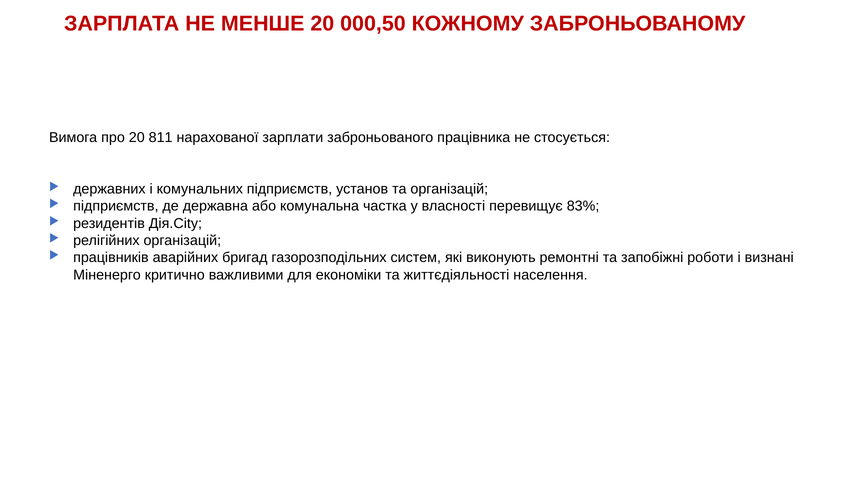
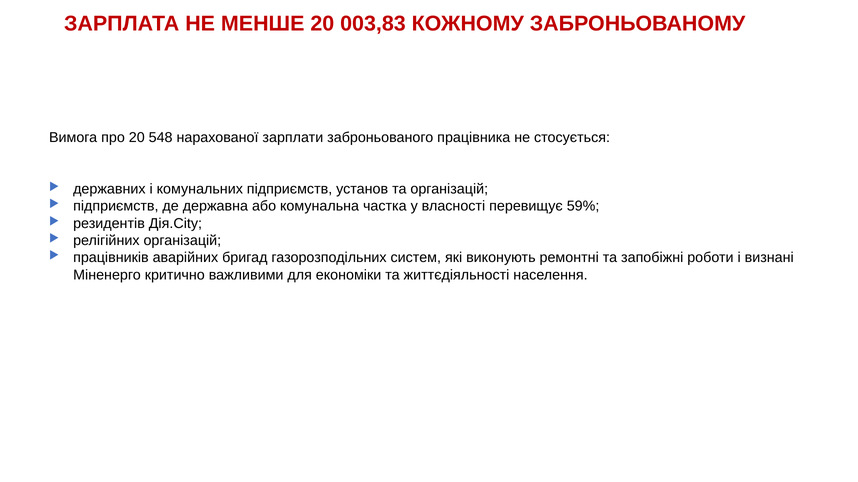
000,50: 000,50 -> 003,83
811: 811 -> 548
83%: 83% -> 59%
